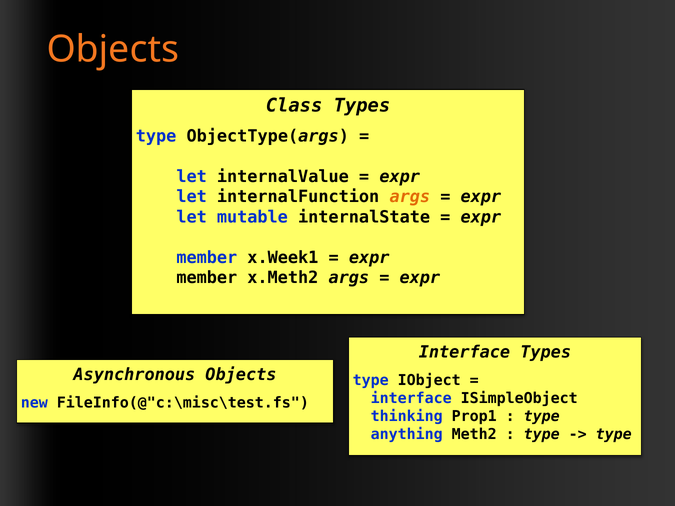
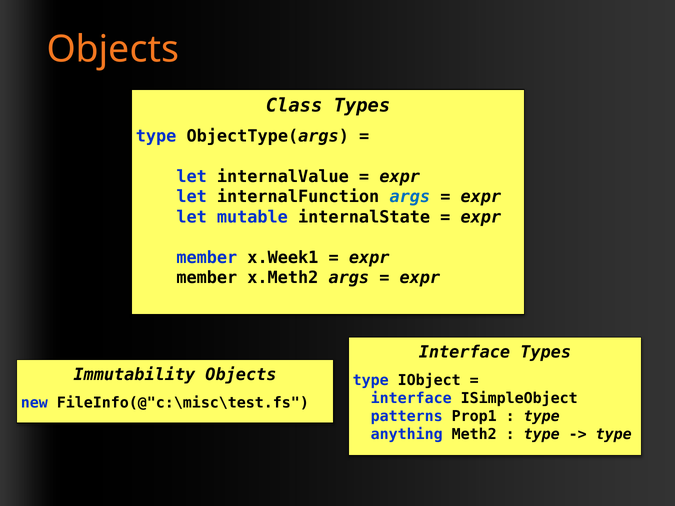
args at (410, 197) colour: orange -> blue
Asynchronous: Asynchronous -> Immutability
thinking: thinking -> patterns
